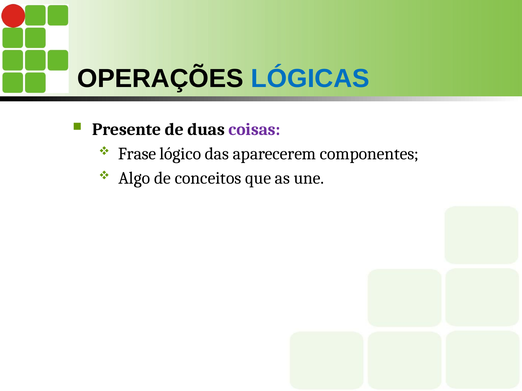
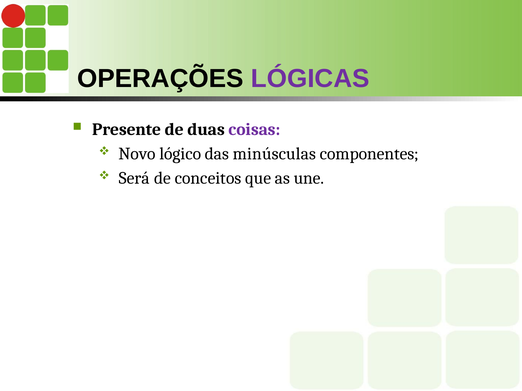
LÓGICAS colour: blue -> purple
Frase: Frase -> Novo
aparecerem: aparecerem -> minúsculas
Algo: Algo -> Será
